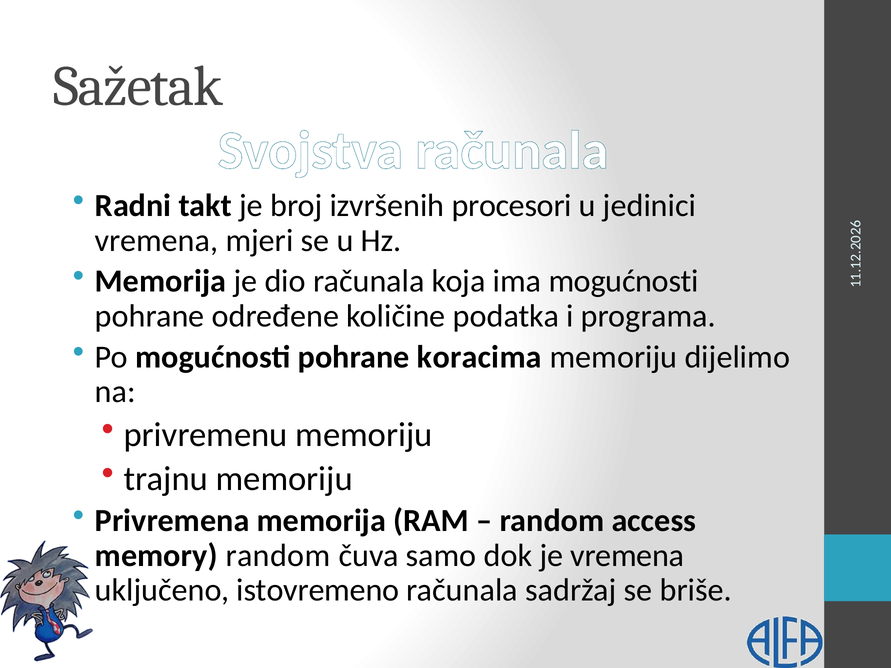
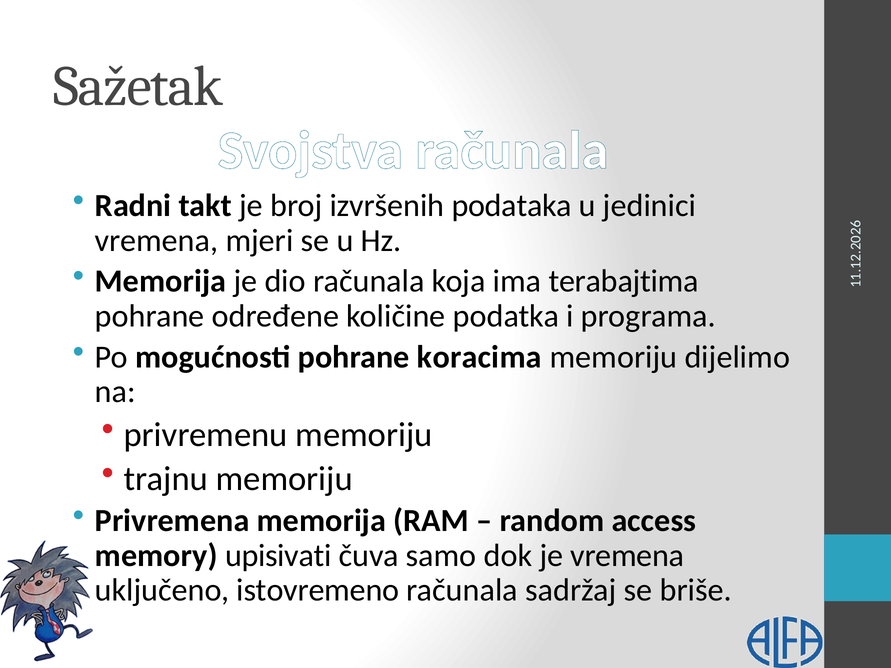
procesori: procesori -> podataka
ima mogućnosti: mogućnosti -> terabajtima
memory random: random -> upisivati
